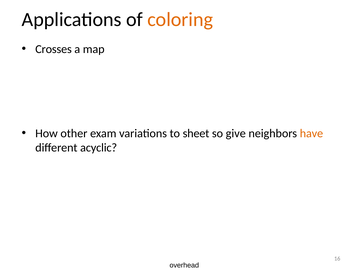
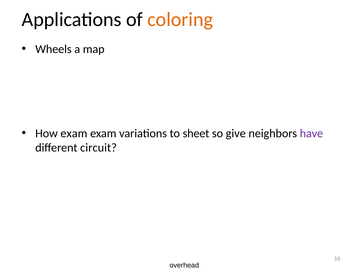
Crosses: Crosses -> Wheels
How other: other -> exam
have colour: orange -> purple
acyclic: acyclic -> circuit
